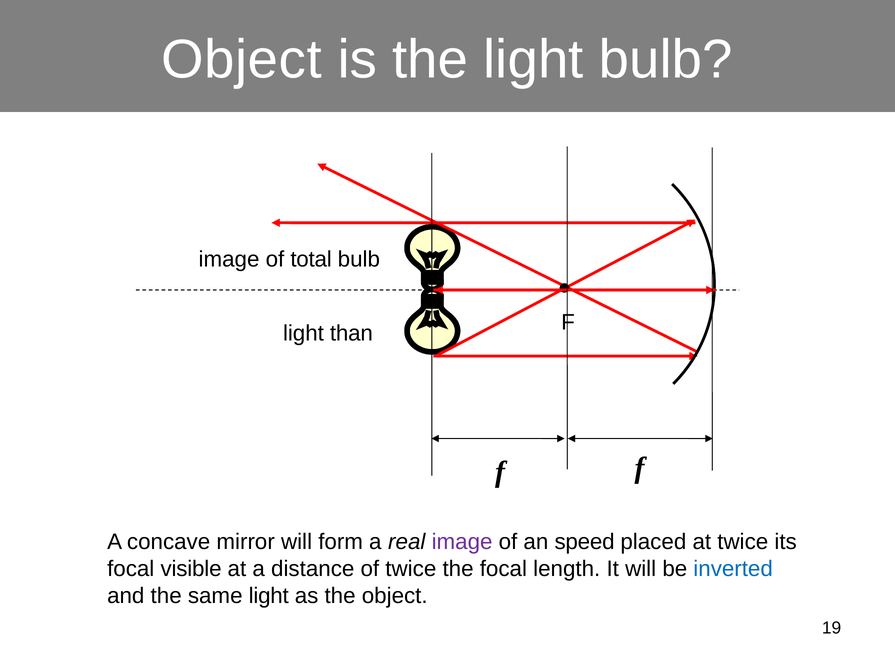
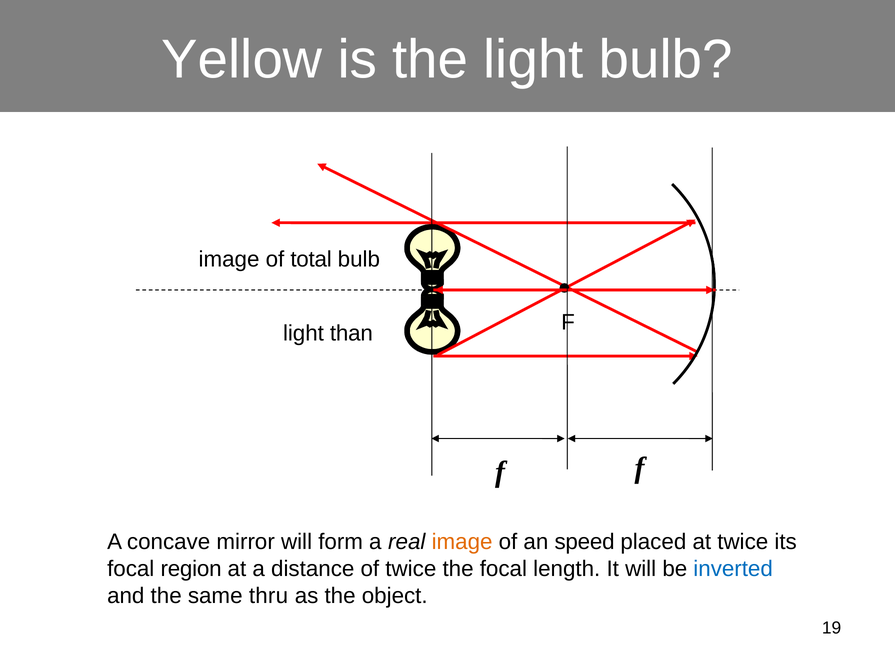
Object at (242, 60): Object -> Yellow
image at (462, 541) colour: purple -> orange
visible: visible -> region
same light: light -> thru
